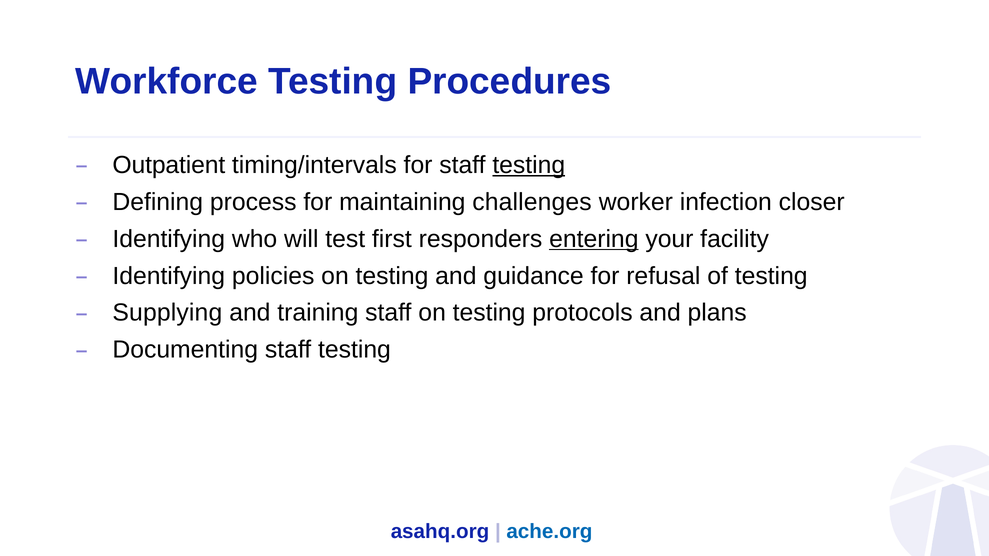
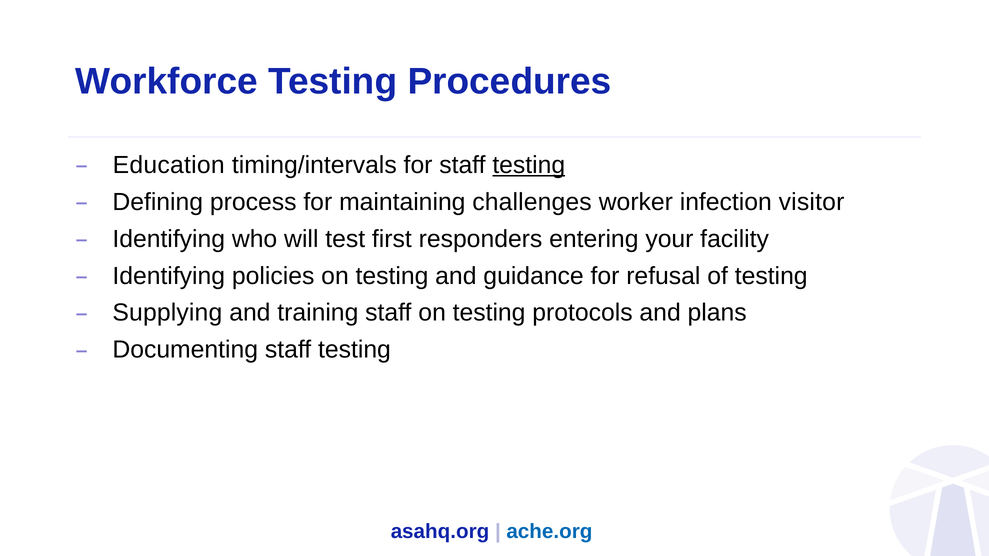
Outpatient: Outpatient -> Education
closer: closer -> visitor
entering underline: present -> none
